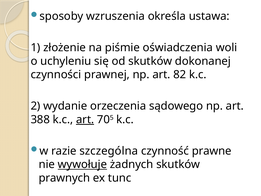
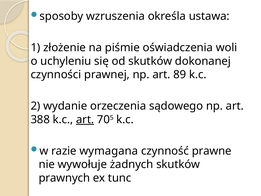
82: 82 -> 89
szczególna: szczególna -> wymagana
wywołuje underline: present -> none
